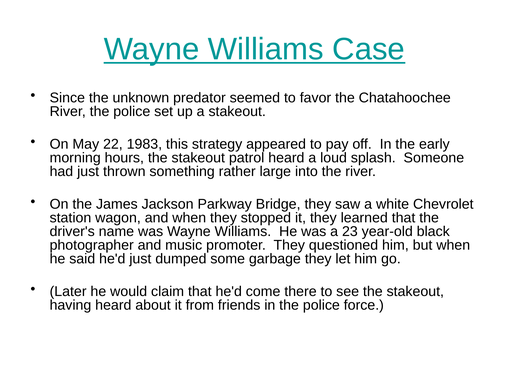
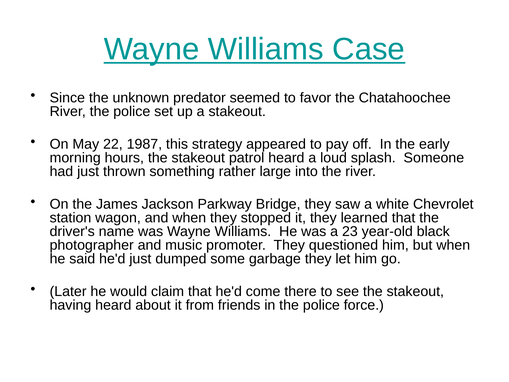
1983: 1983 -> 1987
